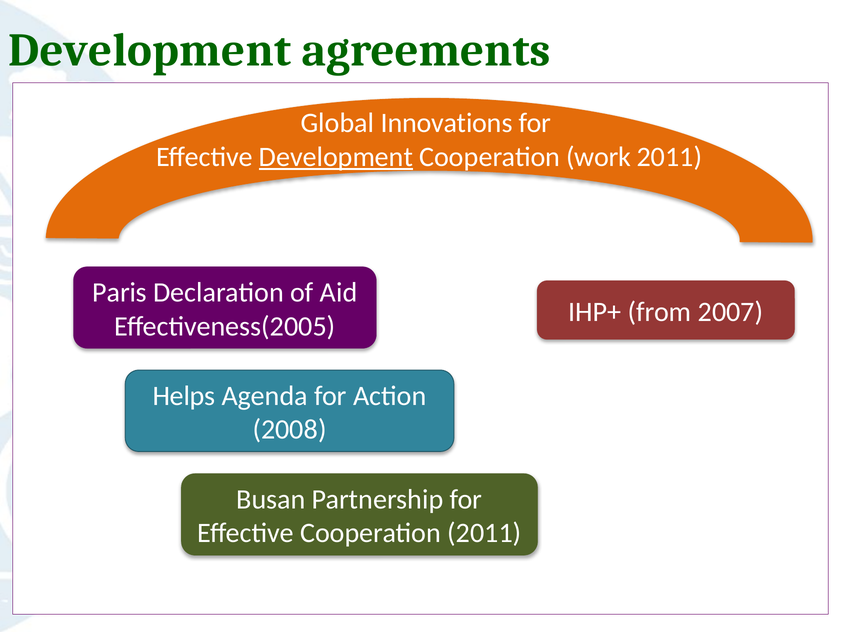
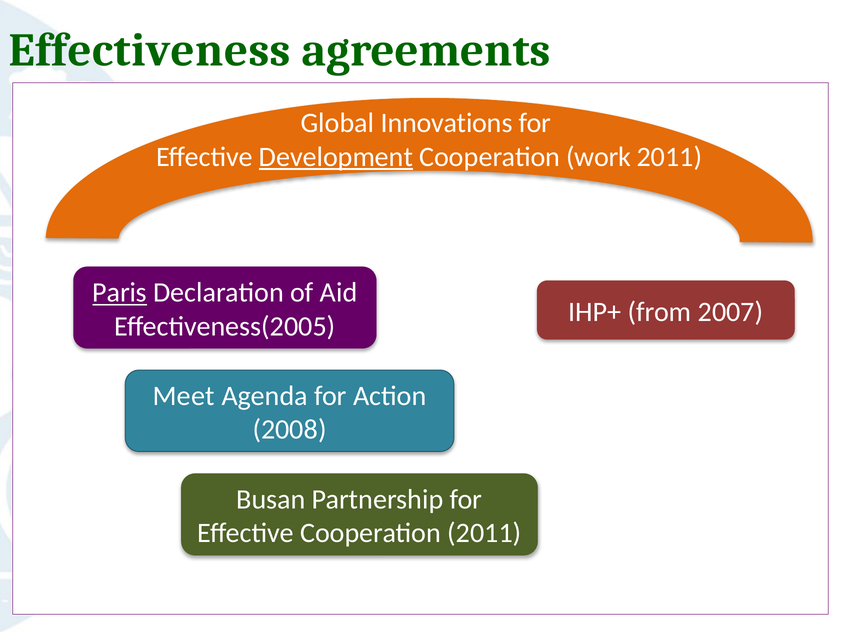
Development at (150, 50): Development -> Effectiveness
Paris underline: none -> present
Helps: Helps -> Meet
